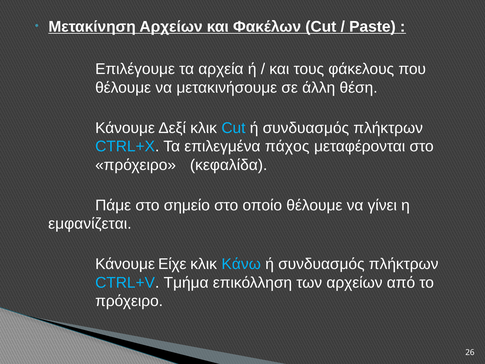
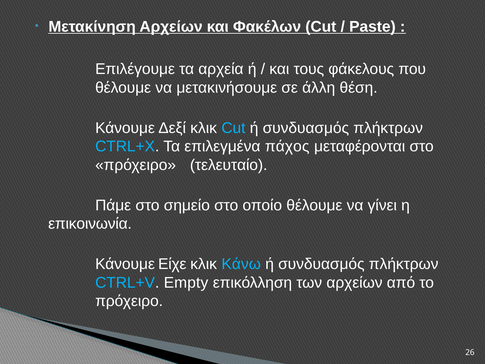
κεφαλίδα: κεφαλίδα -> τελευταίο
εμφανίζεται: εμφανίζεται -> επικοινωνία
Τμήμα: Τμήμα -> Empty
